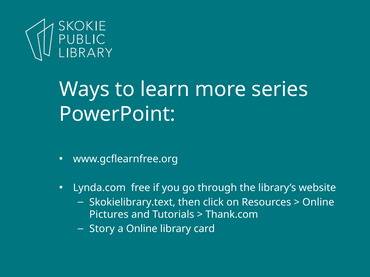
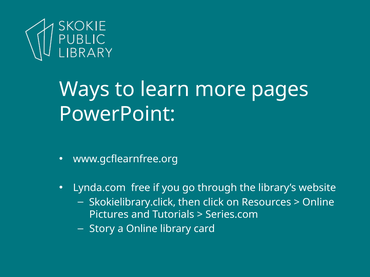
series: series -> pages
Skokielibrary.text: Skokielibrary.text -> Skokielibrary.click
Thank.com: Thank.com -> Series.com
